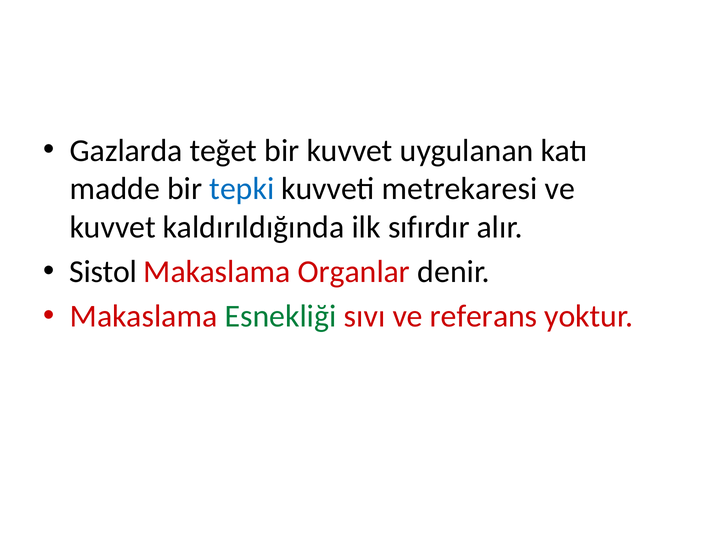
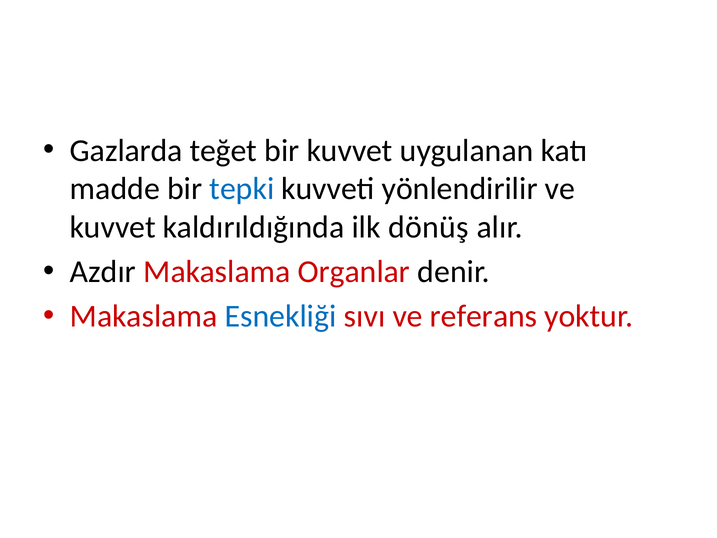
metrekaresi: metrekaresi -> yönlendirilir
sıfırdır: sıfırdır -> dönüş
Sistol: Sistol -> Azdır
Esnekliği colour: green -> blue
